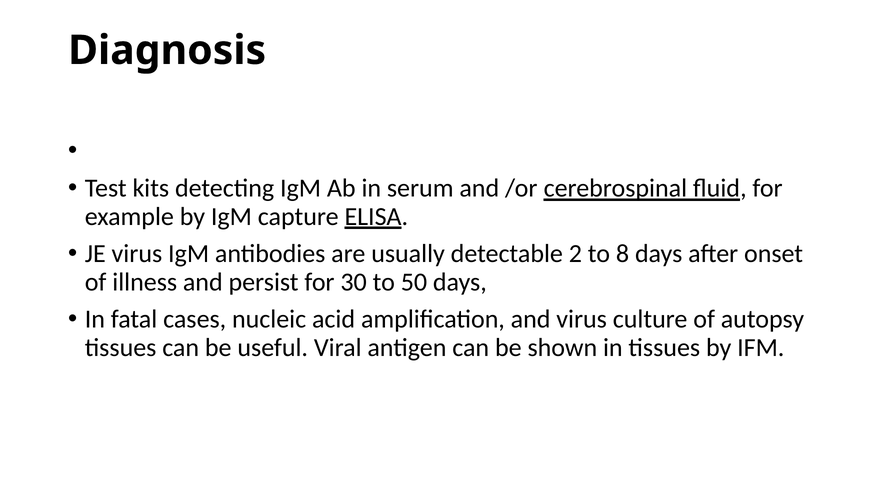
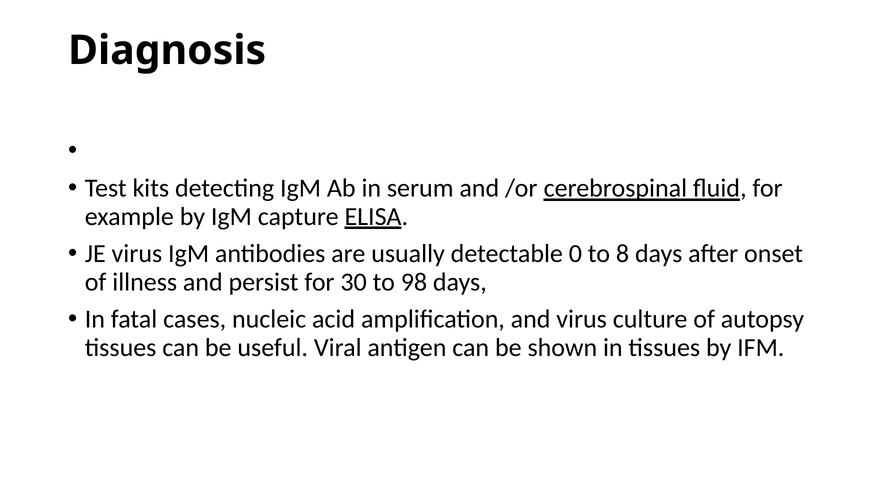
2: 2 -> 0
50: 50 -> 98
